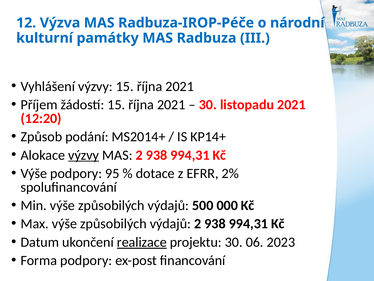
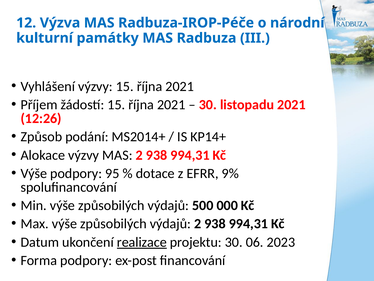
12:20: 12:20 -> 12:26
výzvy at (84, 155) underline: present -> none
2%: 2% -> 9%
